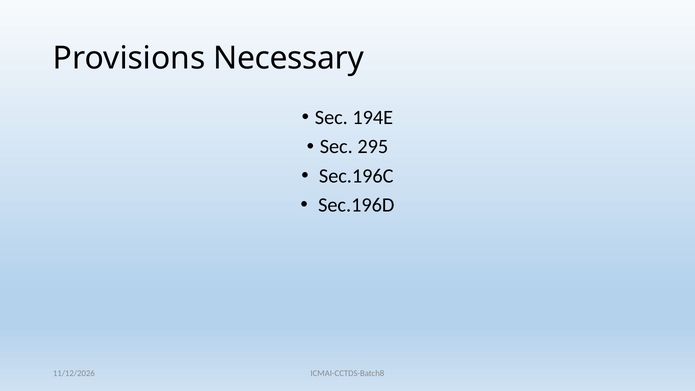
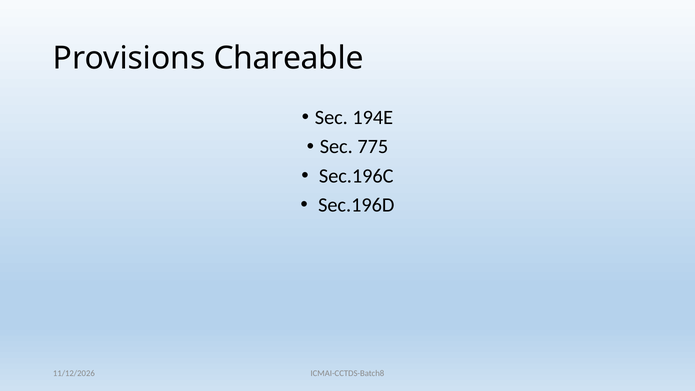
Necessary: Necessary -> Chareable
295: 295 -> 775
